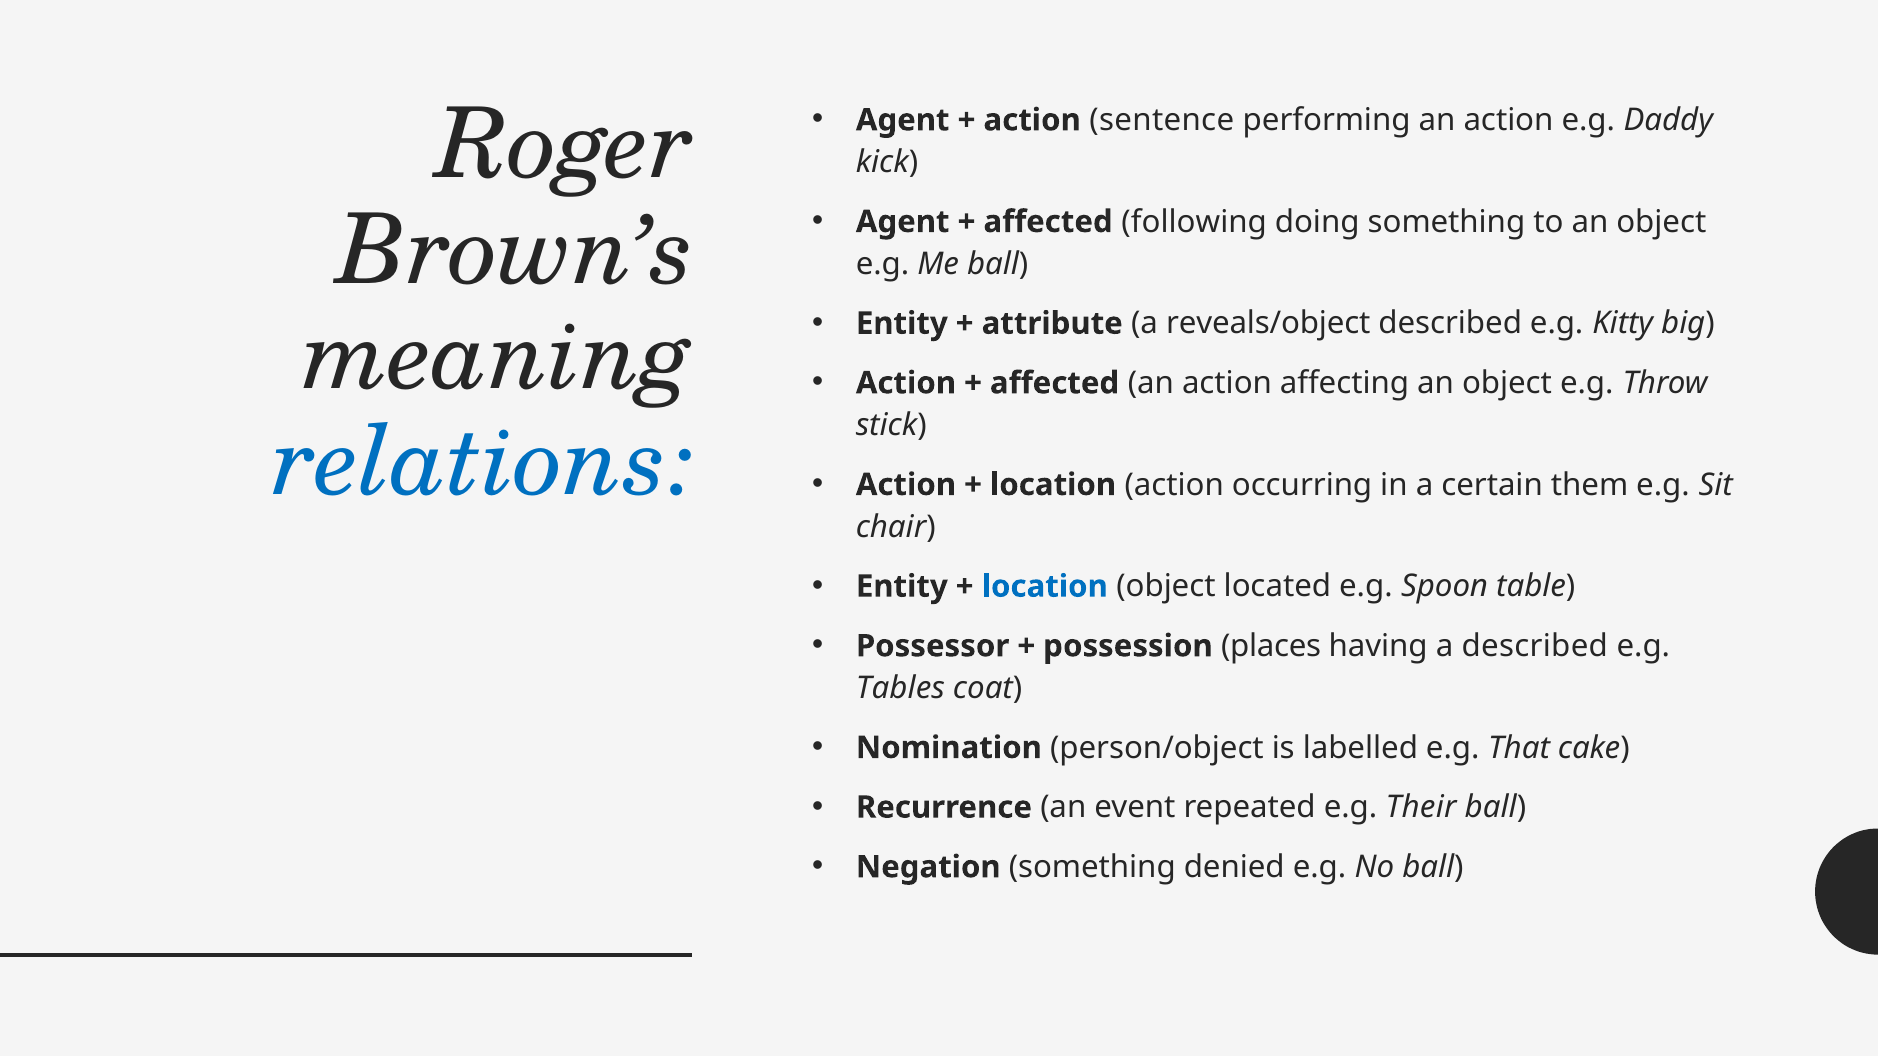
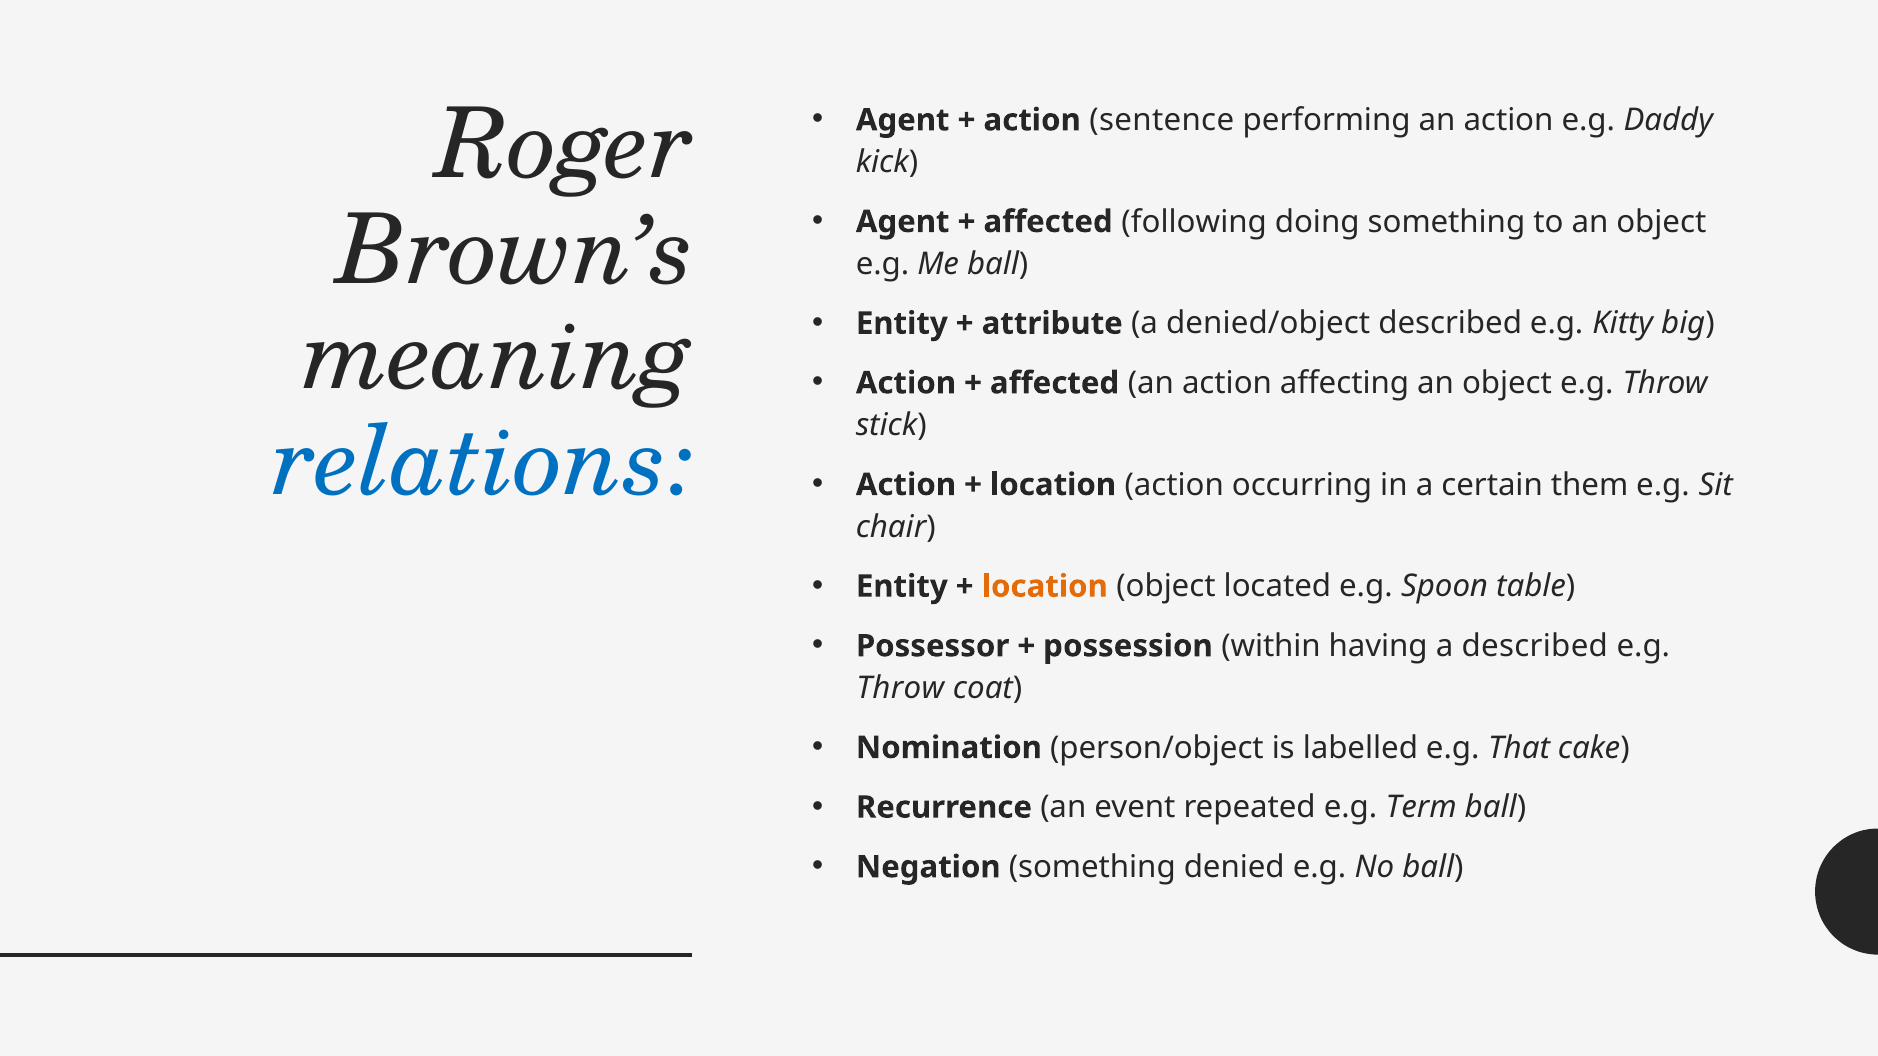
reveals/object: reveals/object -> denied/object
location at (1045, 587) colour: blue -> orange
places: places -> within
Tables at (900, 688): Tables -> Throw
Their: Their -> Term
